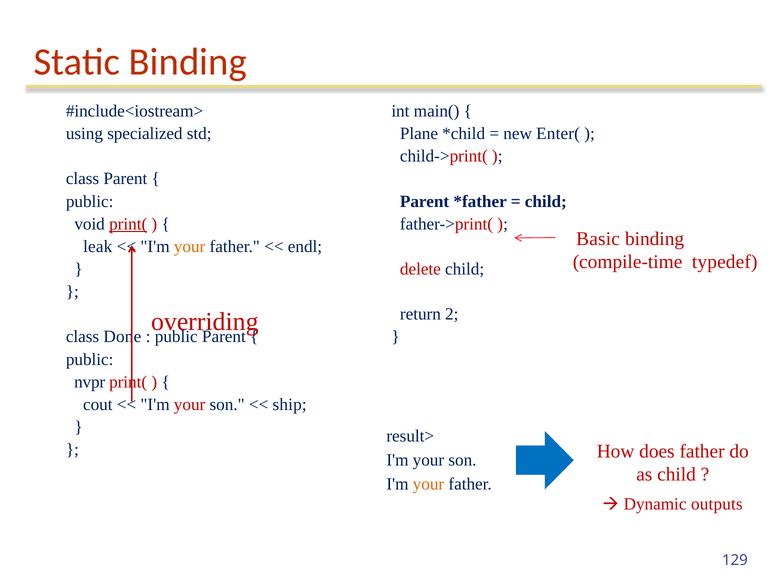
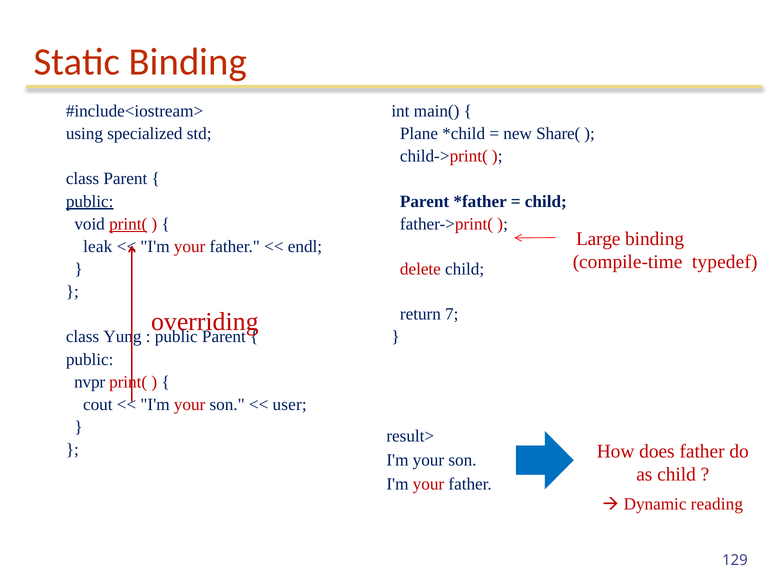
Enter(: Enter( -> Share(
public at (90, 201) underline: none -> present
Basic: Basic -> Large
your at (190, 247) colour: orange -> red
2: 2 -> 7
Done: Done -> Yung
ship: ship -> user
your at (428, 484) colour: orange -> red
outputs: outputs -> reading
